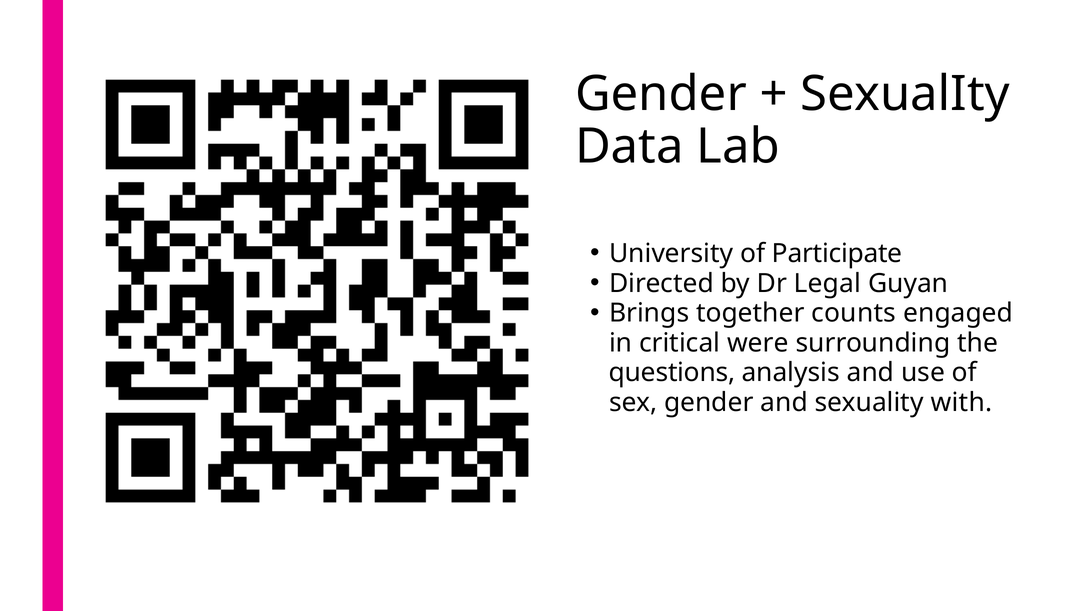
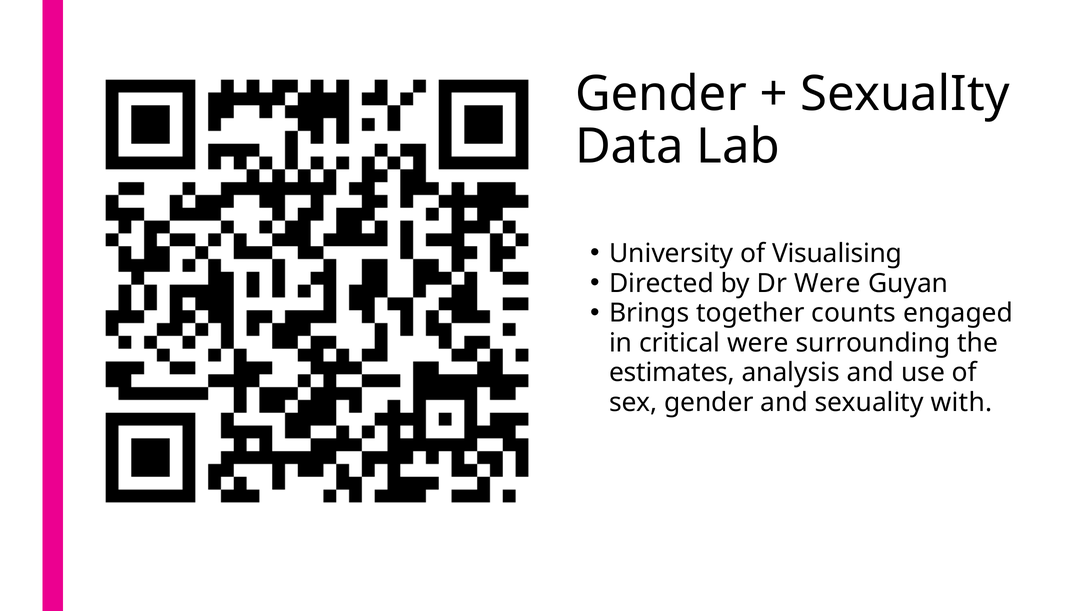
Participate: Participate -> Visualising
Dr Legal: Legal -> Were
questions: questions -> estimates
